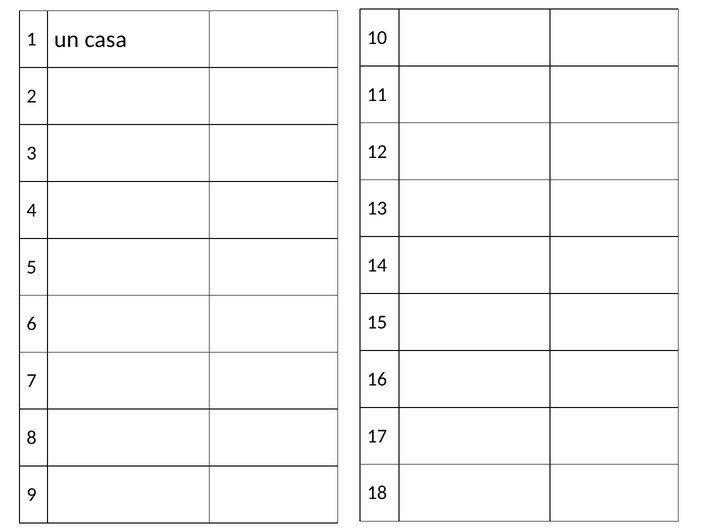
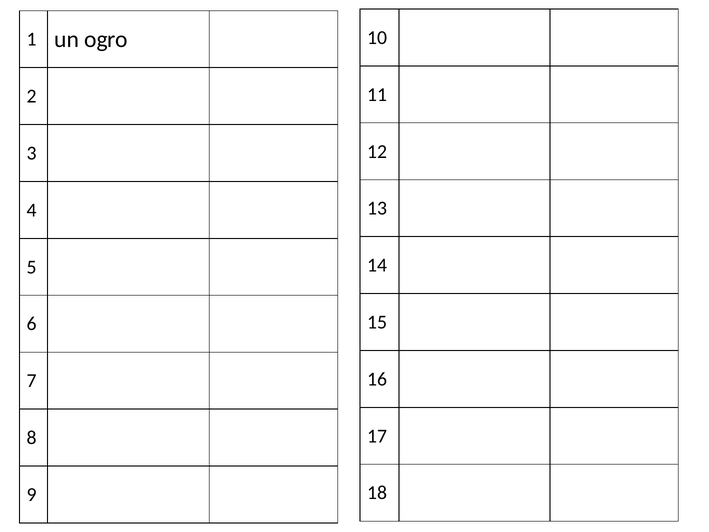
casa: casa -> ogro
